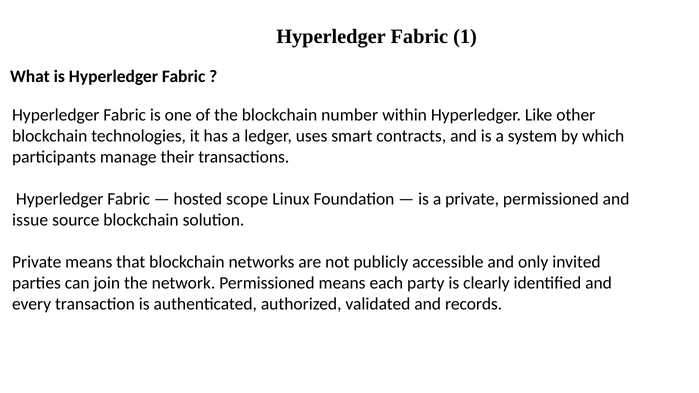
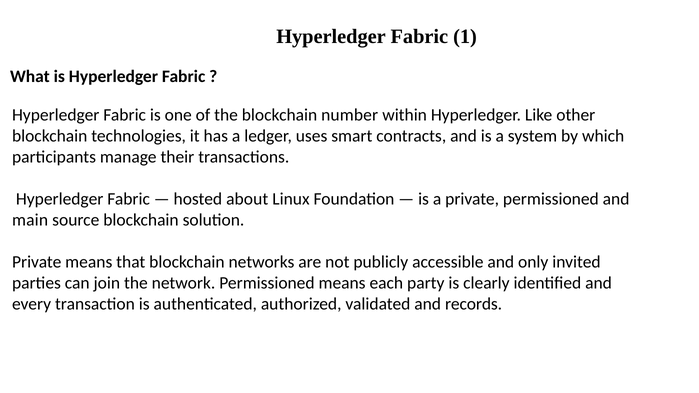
scope: scope -> about
issue: issue -> main
